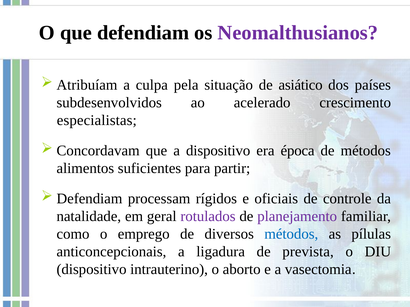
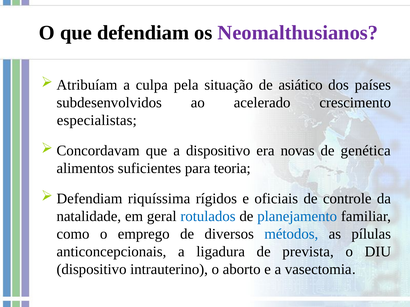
época: época -> novas
de métodos: métodos -> genética
partir: partir -> teoria
processam: processam -> riquíssima
rotulados colour: purple -> blue
planejamento colour: purple -> blue
